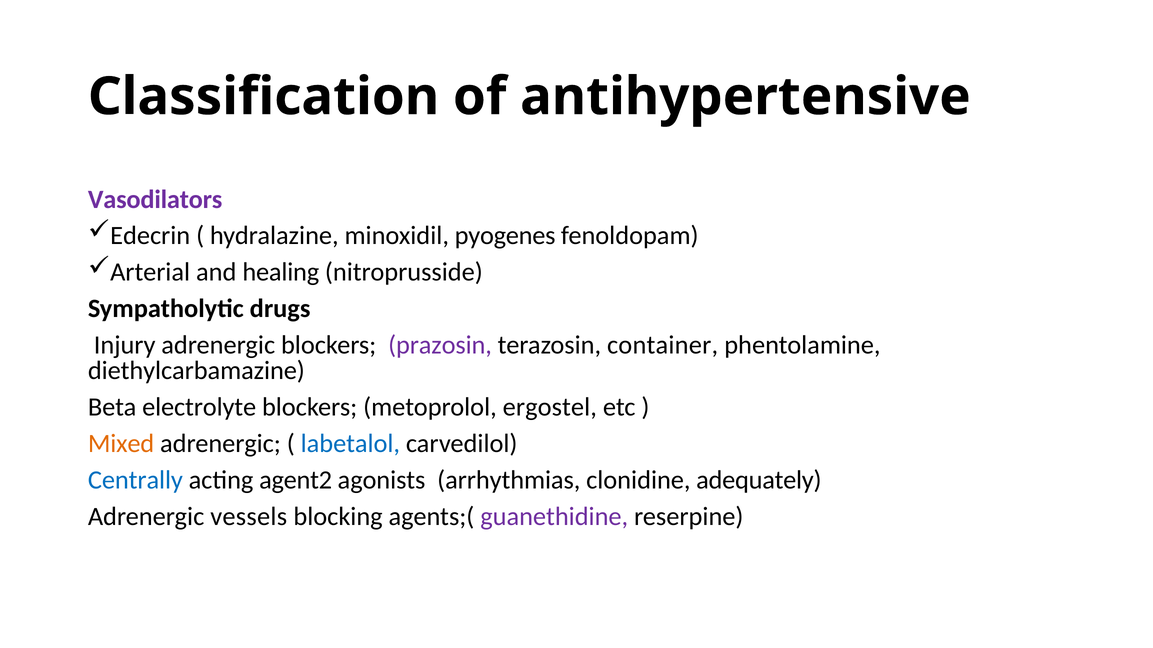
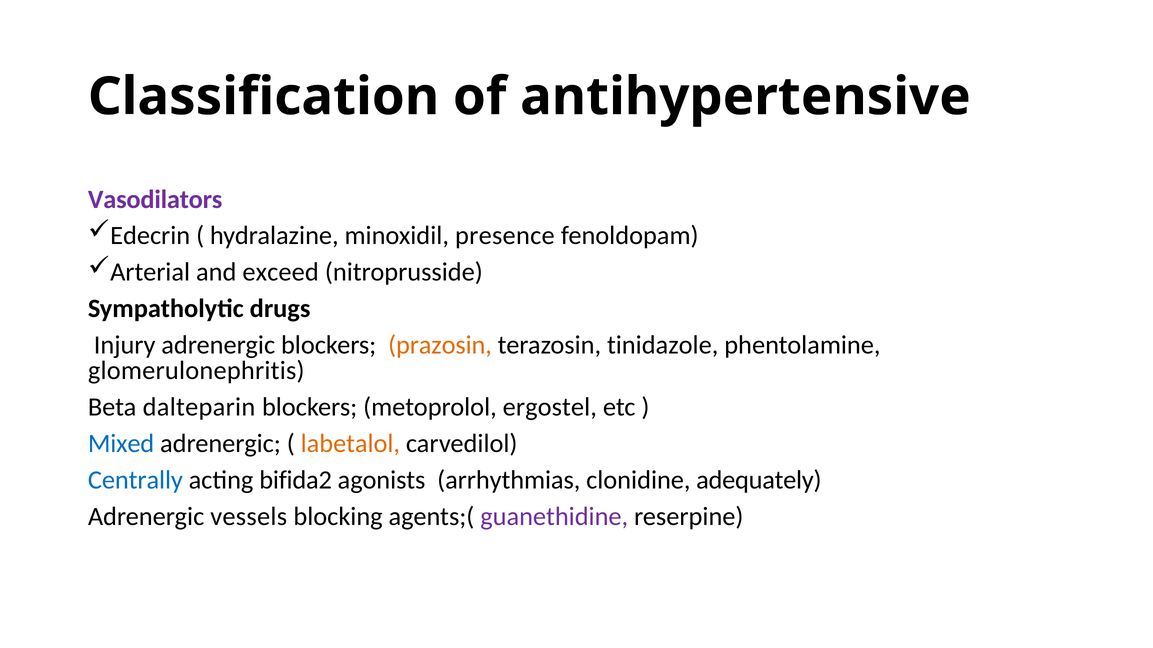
pyogenes: pyogenes -> presence
healing: healing -> exceed
prazosin colour: purple -> orange
container: container -> tinidazole
diethylcarbamazine: diethylcarbamazine -> glomerulonephritis
electrolyte: electrolyte -> dalteparin
Mixed colour: orange -> blue
labetalol colour: blue -> orange
agent2: agent2 -> bifida2
